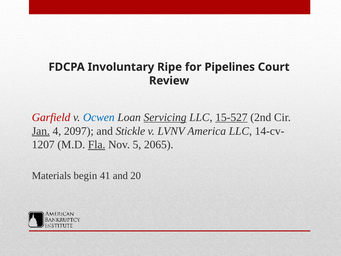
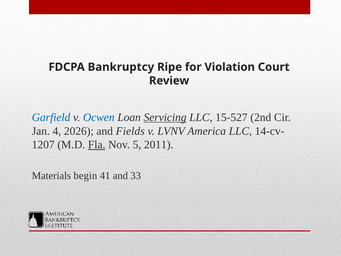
Involuntary: Involuntary -> Bankruptcy
Pipelines: Pipelines -> Violation
Garfield colour: red -> blue
15-527 underline: present -> none
Jan underline: present -> none
2097: 2097 -> 2026
Stickle: Stickle -> Fields
2065: 2065 -> 2011
20: 20 -> 33
